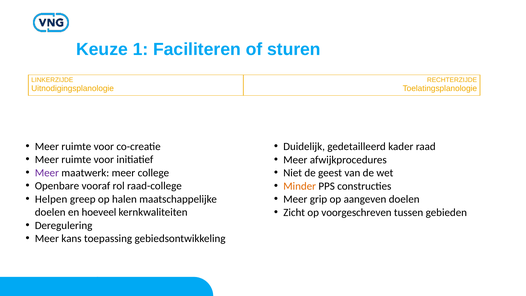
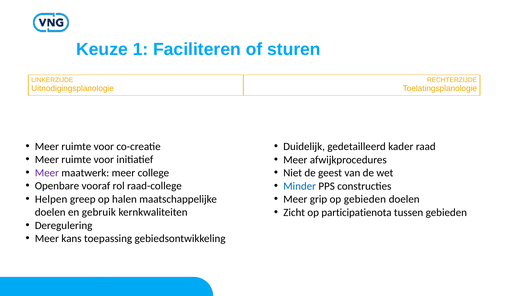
Minder colour: orange -> blue
op aangeven: aangeven -> gebieden
voorgeschreven: voorgeschreven -> participatienota
hoeveel: hoeveel -> gebruik
